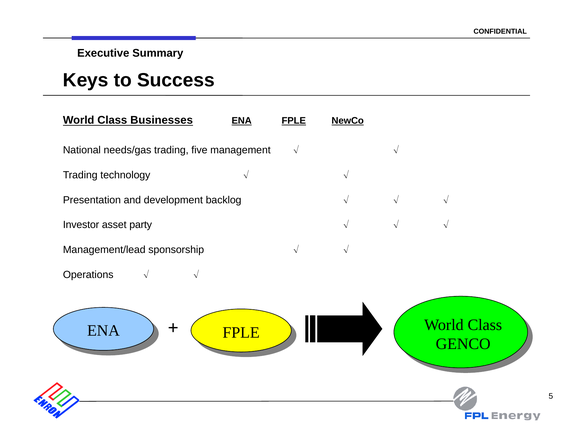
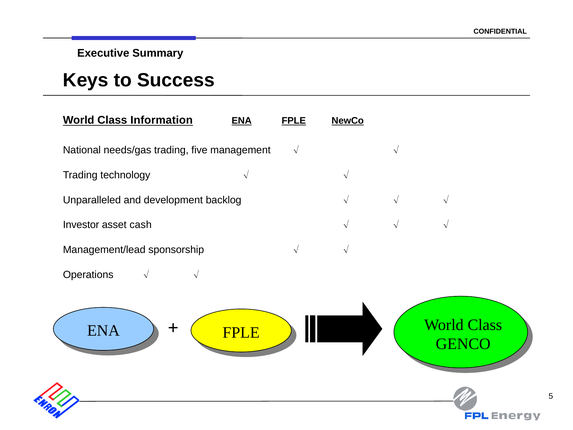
Businesses: Businesses -> Information
Presentation: Presentation -> Unparalleled
party: party -> cash
